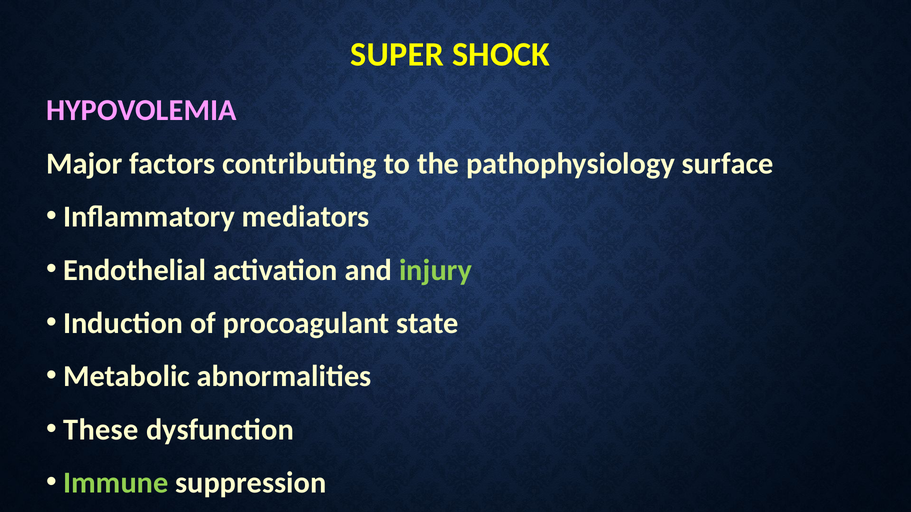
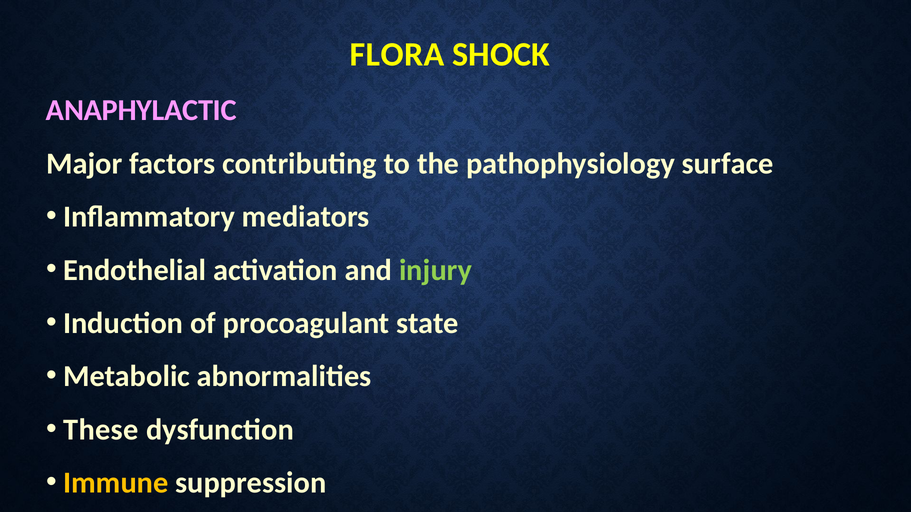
SUPER: SUPER -> FLORA
HYPOVOLEMIA: HYPOVOLEMIA -> ANAPHYLACTIC
Immune colour: light green -> yellow
